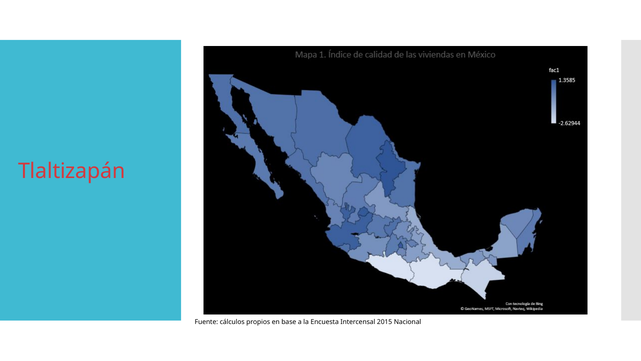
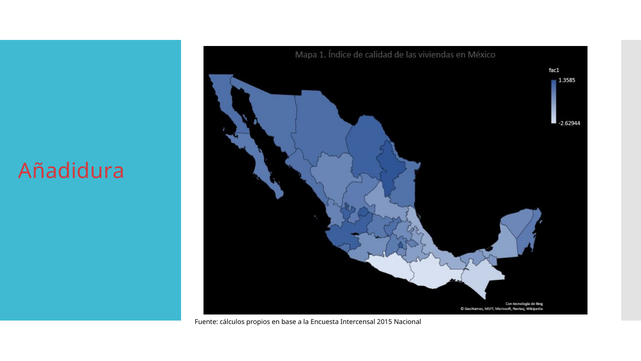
Tlaltizapán: Tlaltizapán -> Añadidura
